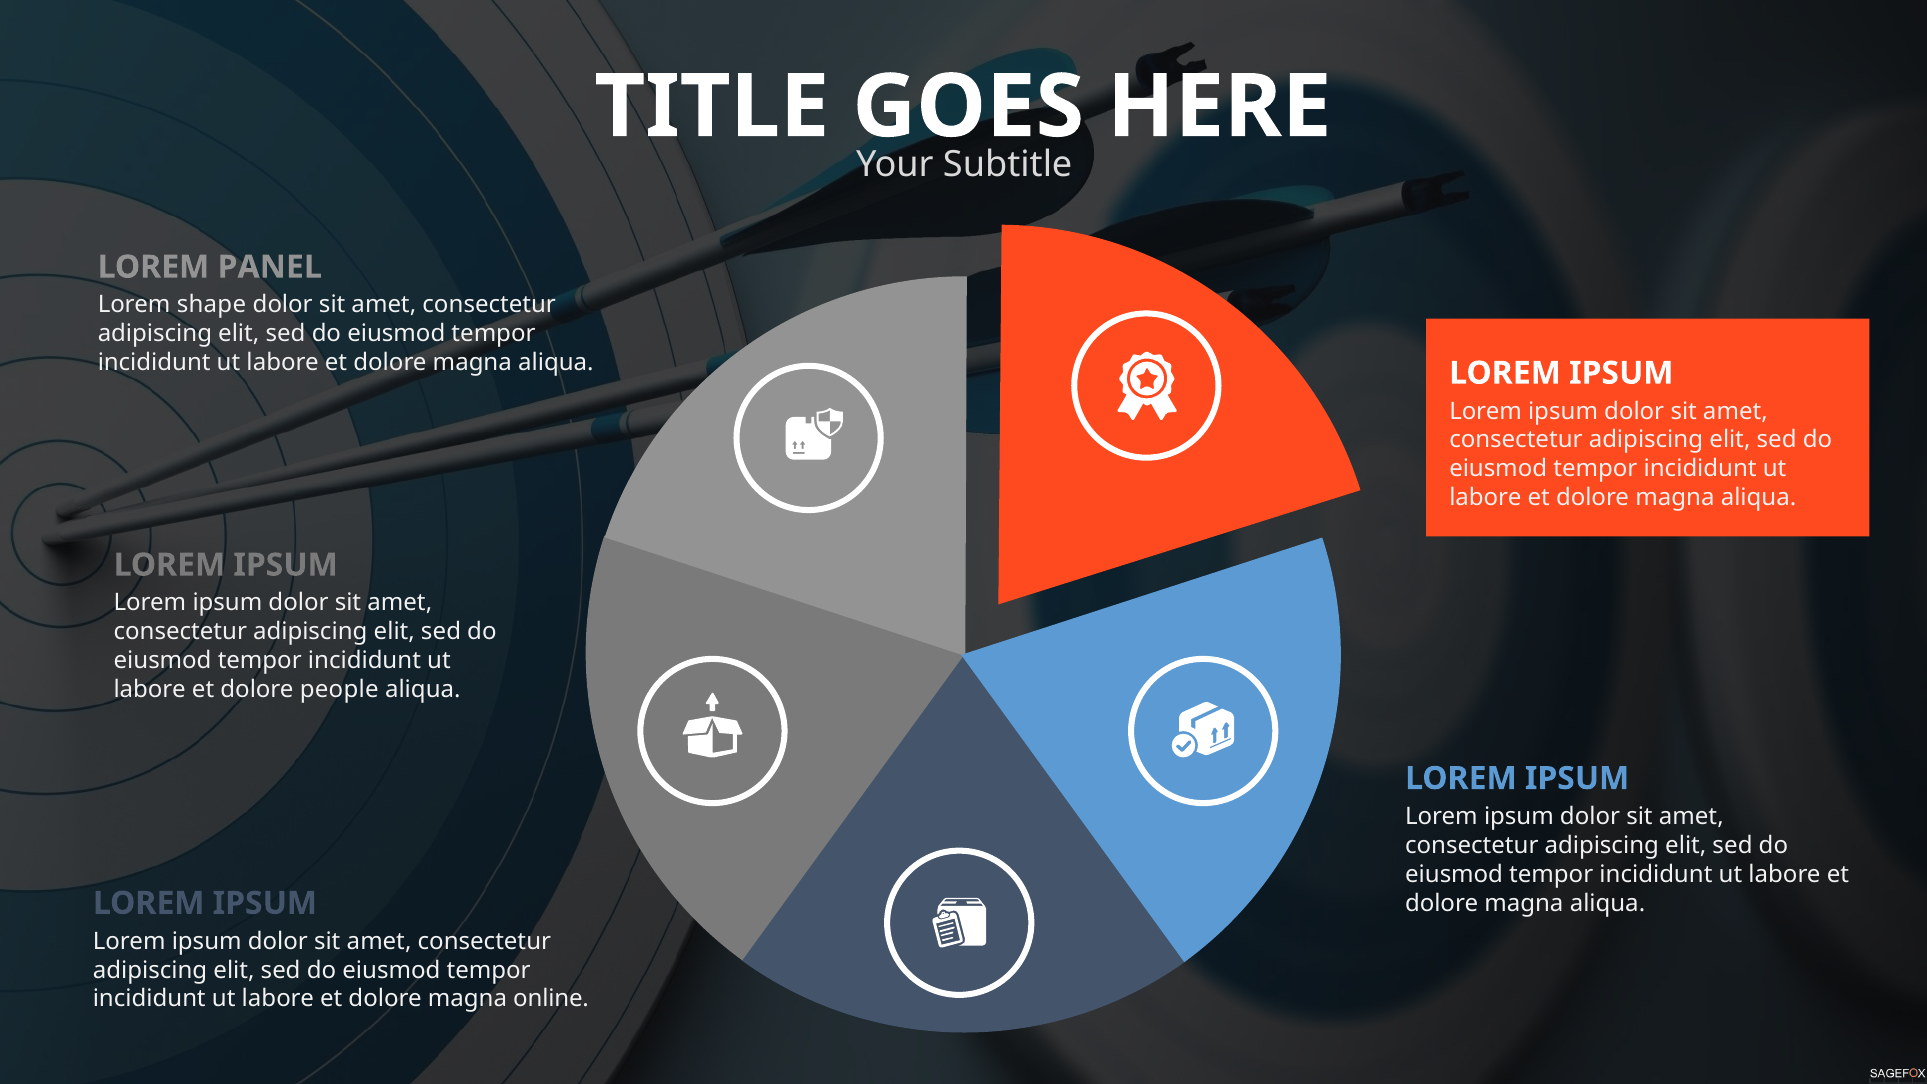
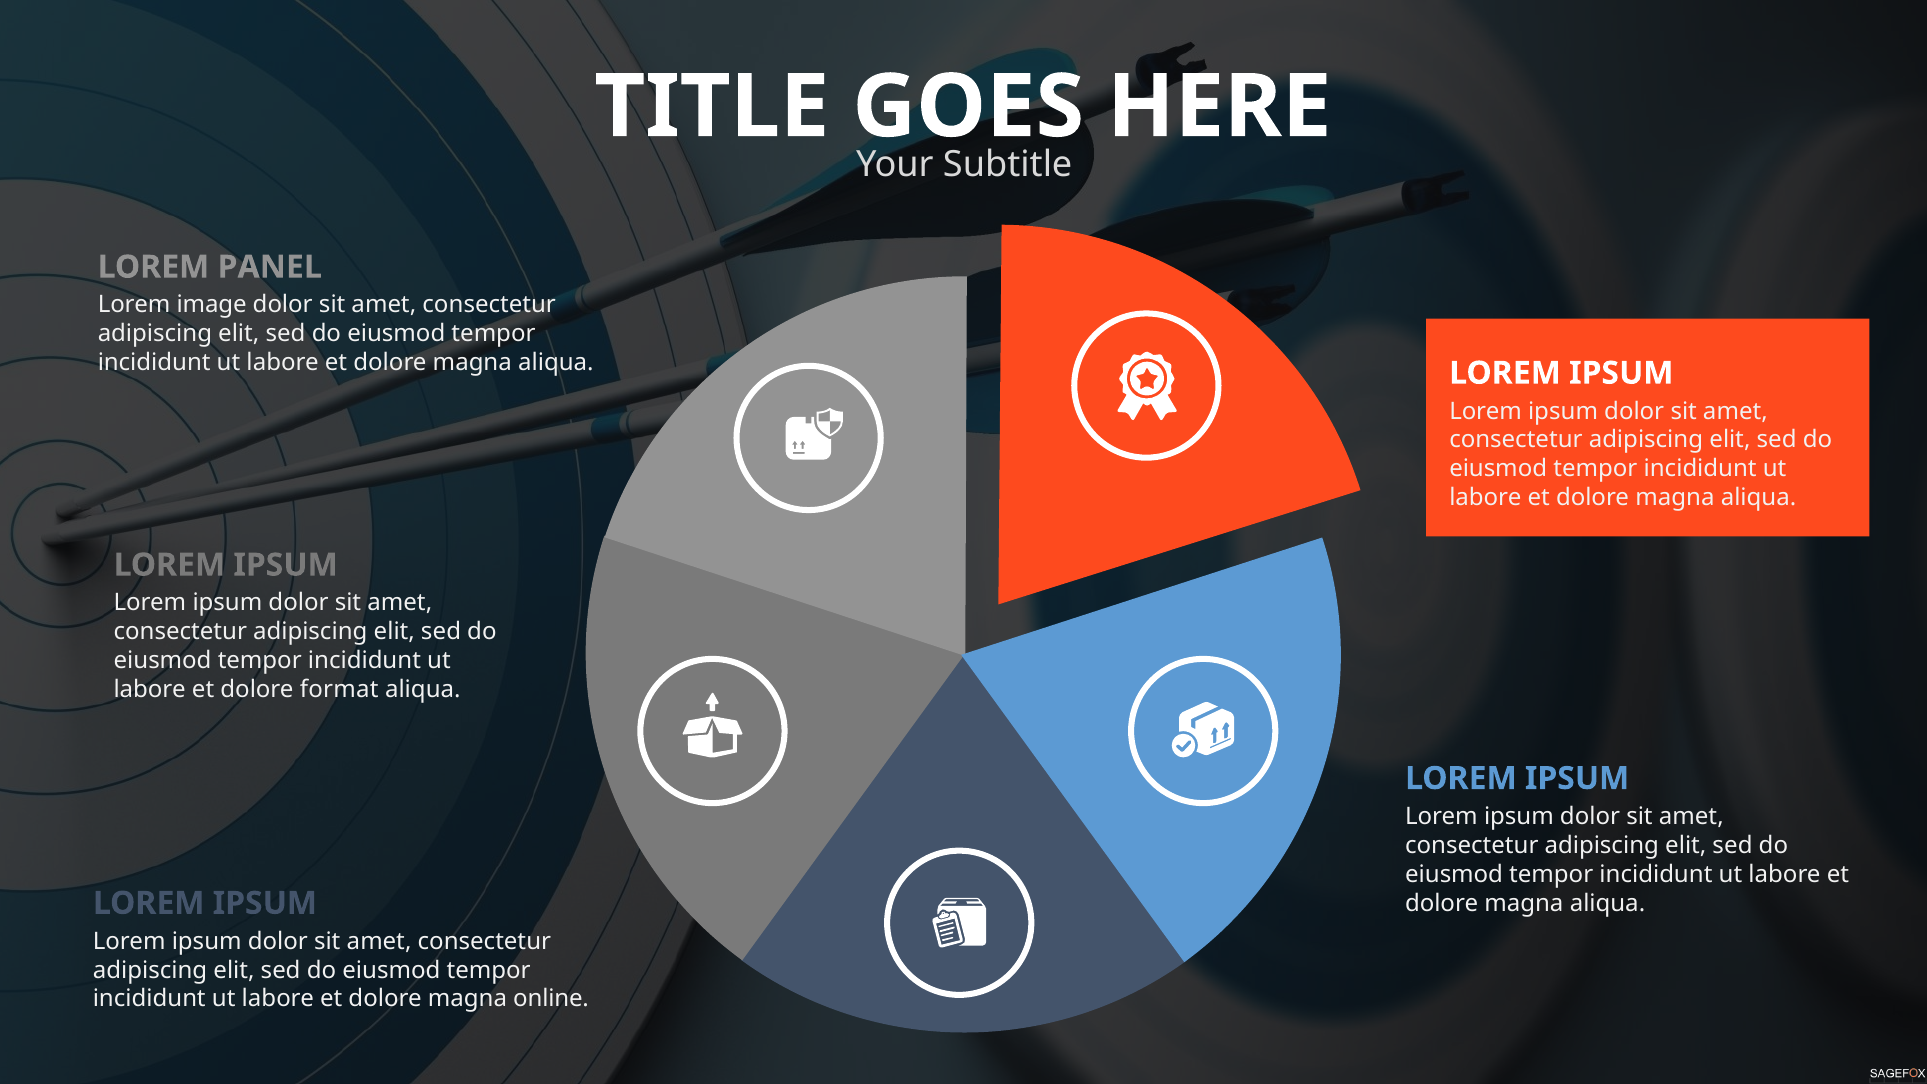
shape: shape -> image
people: people -> format
